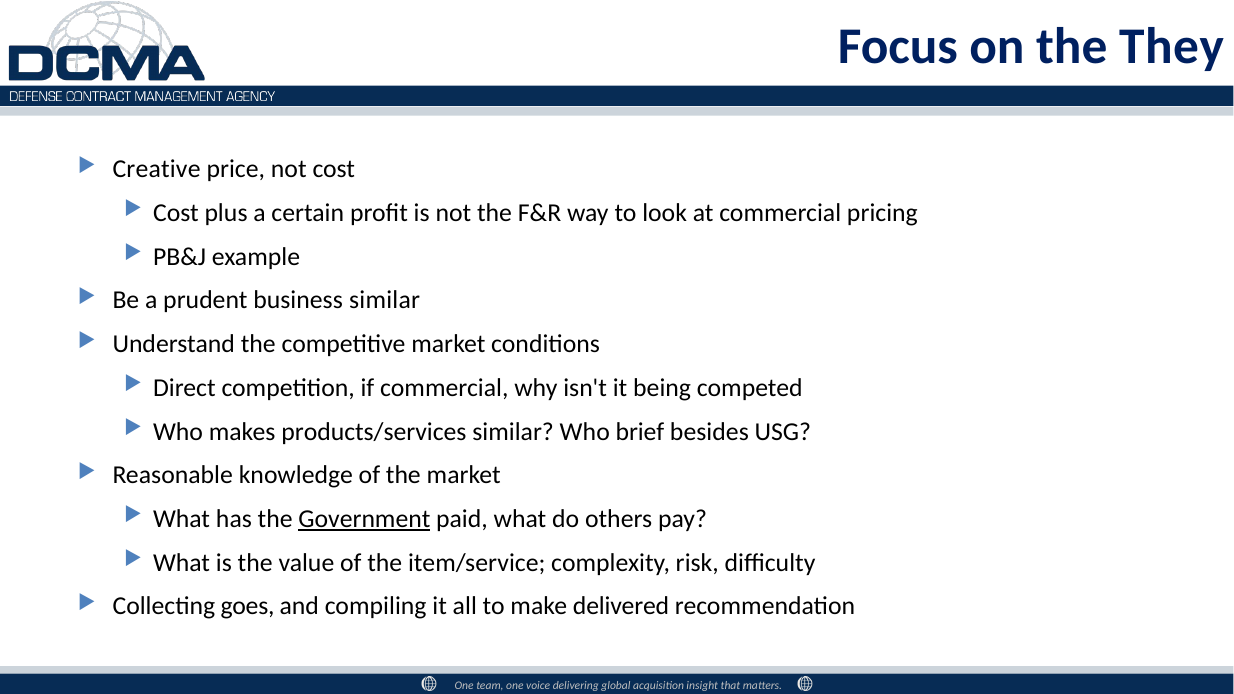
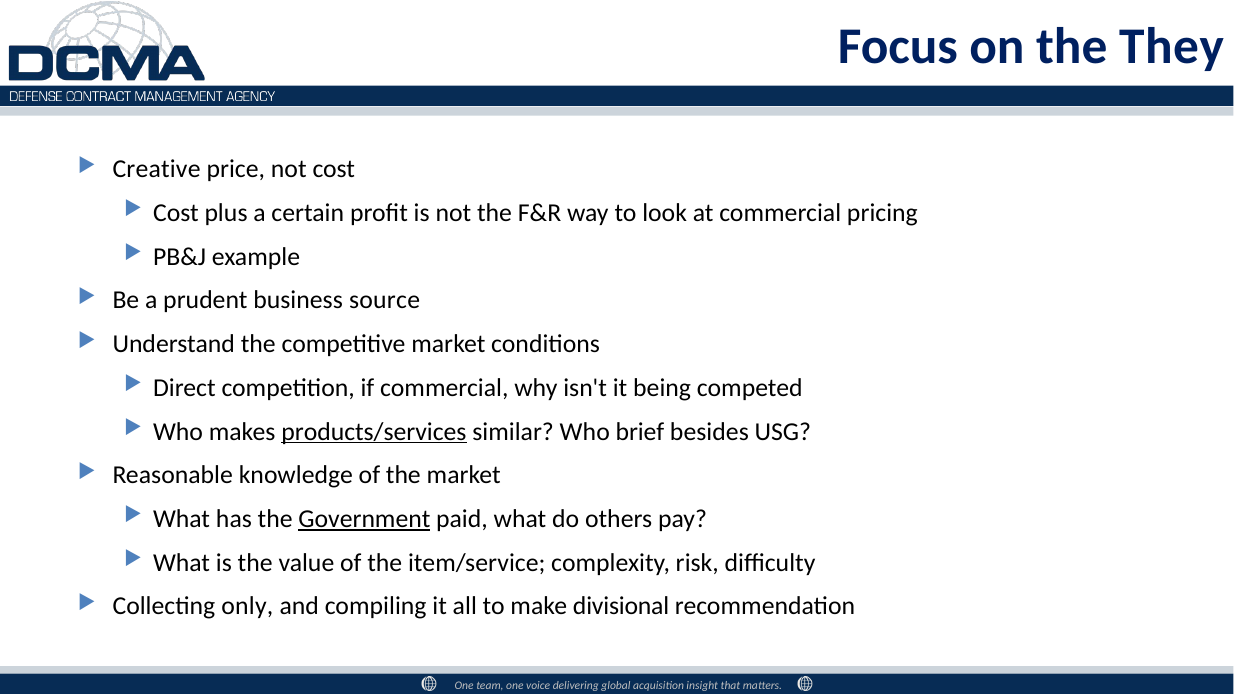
business similar: similar -> source
products/services underline: none -> present
goes: goes -> only
delivered: delivered -> divisional
